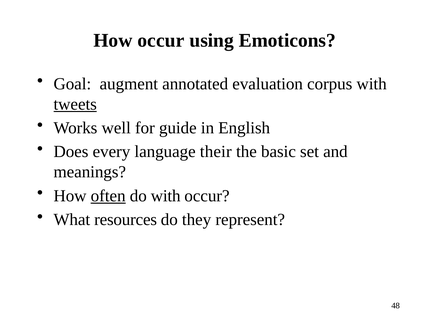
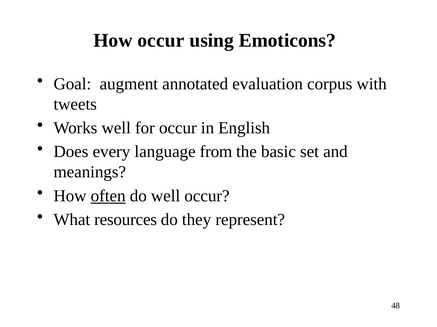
tweets underline: present -> none
for guide: guide -> occur
their: their -> from
do with: with -> well
